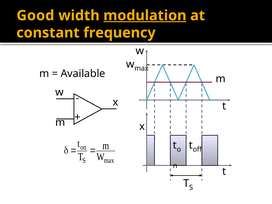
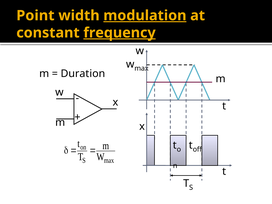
Good: Good -> Point
frequency underline: none -> present
Available: Available -> Duration
